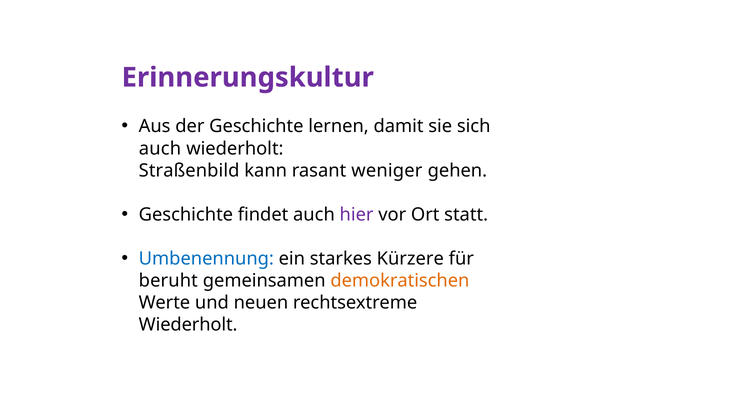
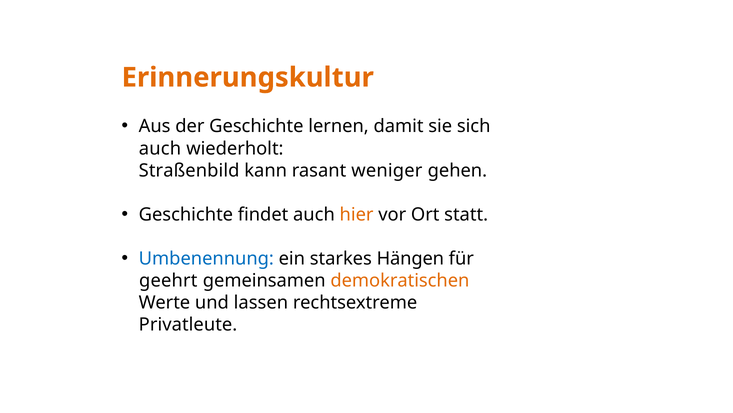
Erinnerungskultur colour: purple -> orange
hier colour: purple -> orange
Kürzere: Kürzere -> Hängen
beruht: beruht -> geehrt
neuen: neuen -> lassen
Wiederholt at (188, 324): Wiederholt -> Privatleute
